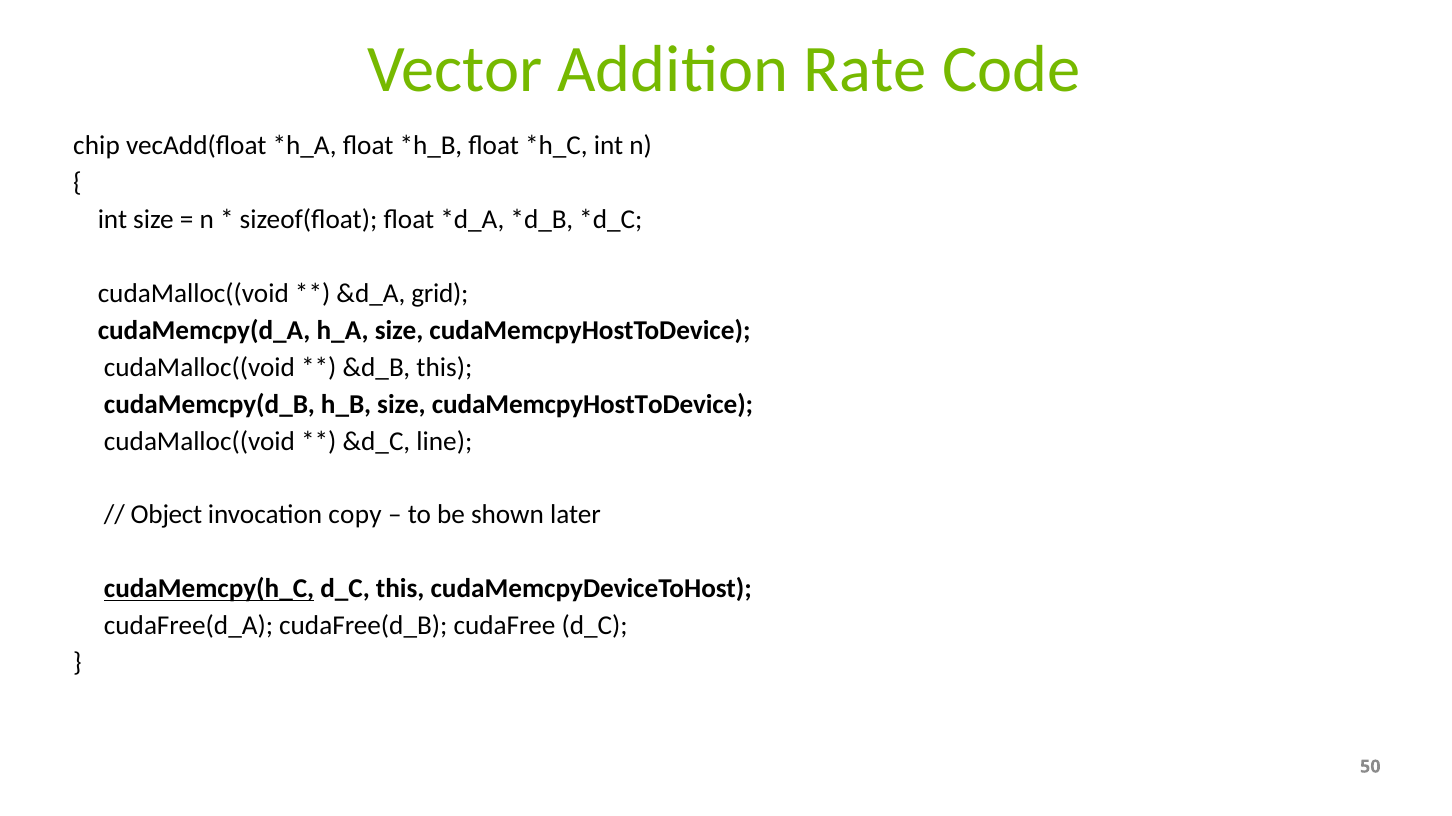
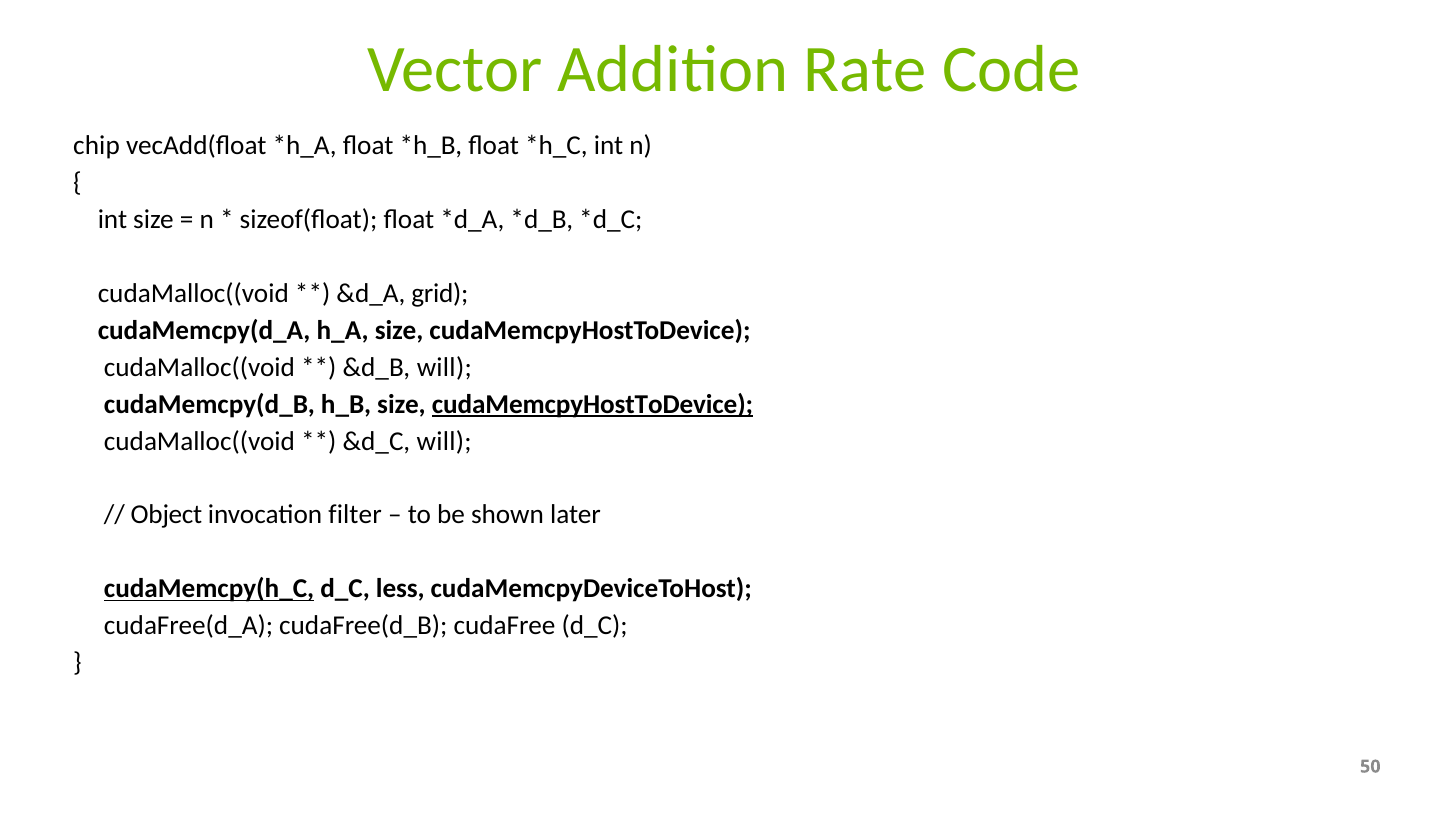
&d_B this: this -> will
cudaMemcpyHostToDevice at (592, 404) underline: none -> present
&d_C line: line -> will
copy: copy -> filter
d_C this: this -> less
